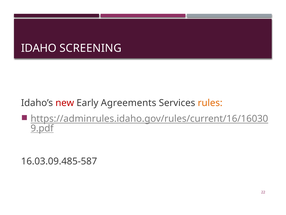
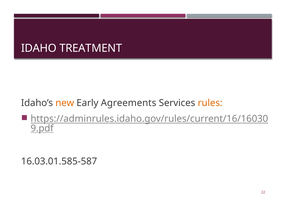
SCREENING: SCREENING -> TREATMENT
new colour: red -> orange
16.03.09.485-587: 16.03.09.485-587 -> 16.03.01.585-587
